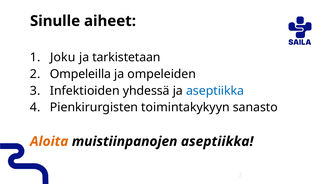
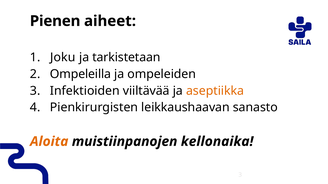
Sinulle: Sinulle -> Pienen
yhdessä: yhdessä -> viiltävää
aseptiikka at (215, 91) colour: blue -> orange
toimintakykyyn: toimintakykyyn -> leikkaushaavan
muistiinpanojen aseptiikka: aseptiikka -> kellonaika
